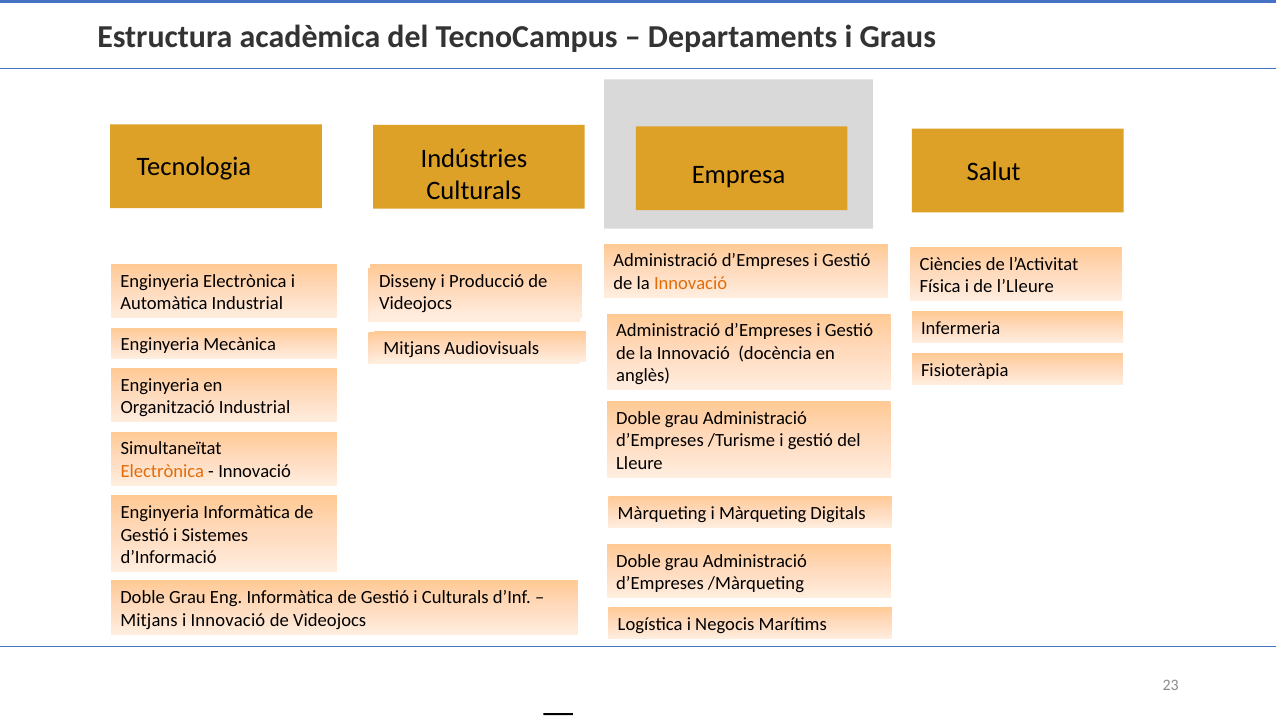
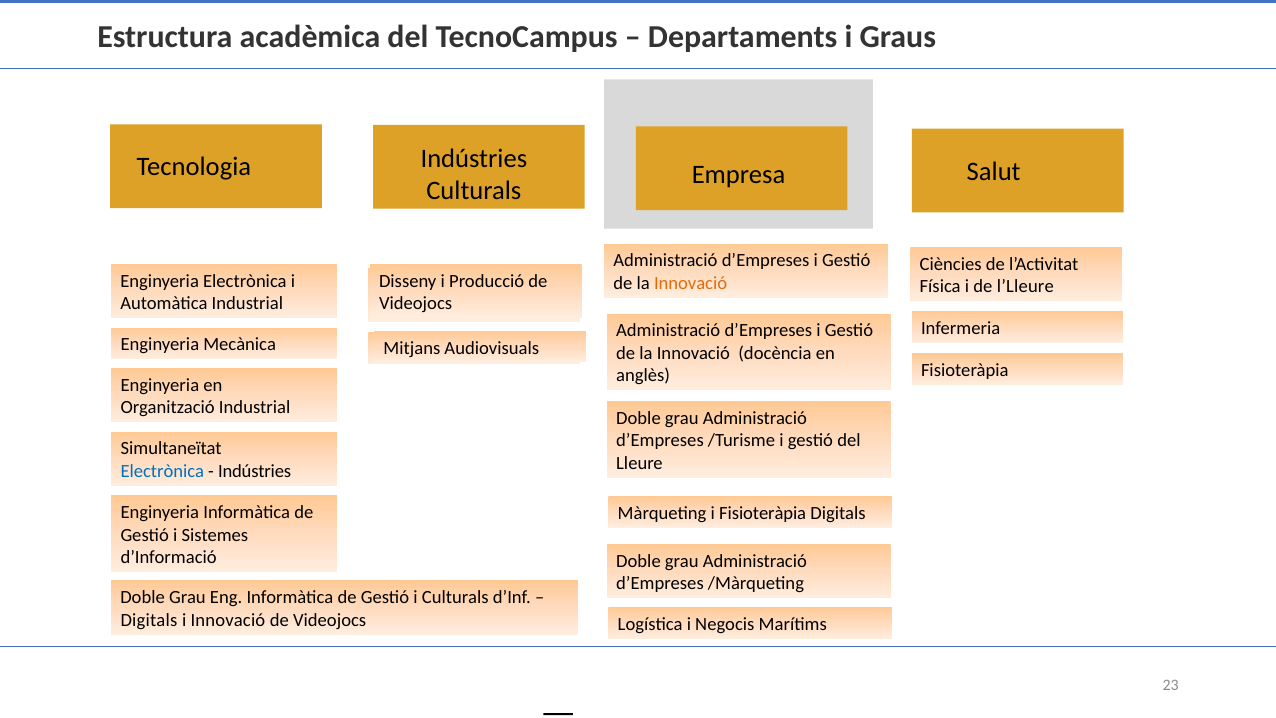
Electrònica at (162, 471) colour: orange -> blue
Innovació at (255, 471): Innovació -> Indústries
i Màrqueting: Màrqueting -> Fisioteràpia
Mitjans at (149, 620): Mitjans -> Digitals
